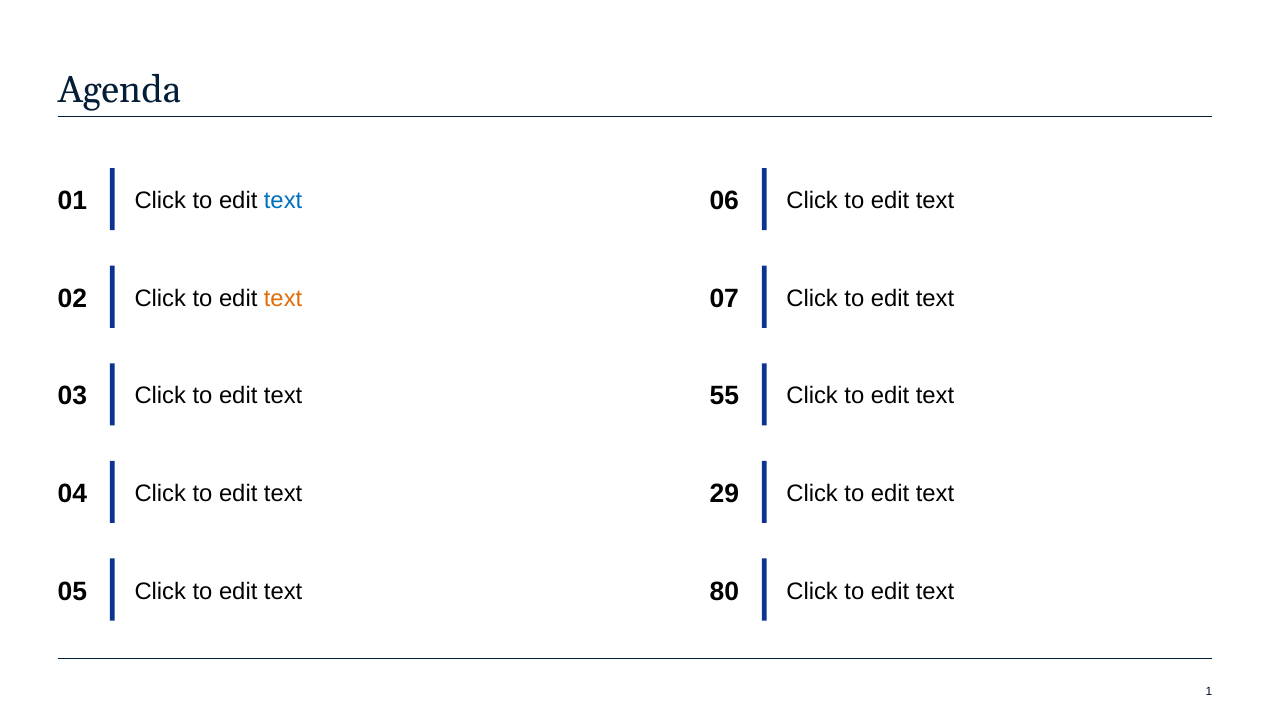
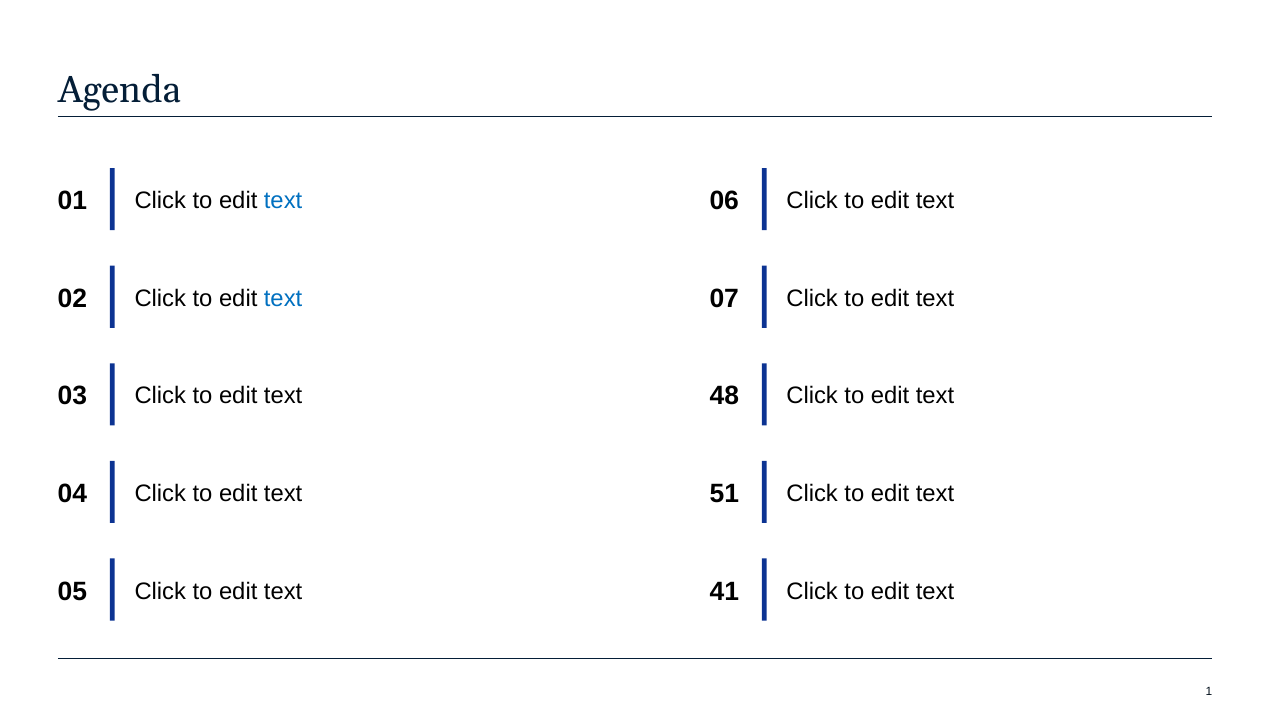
text at (283, 299) colour: orange -> blue
55: 55 -> 48
29: 29 -> 51
80: 80 -> 41
